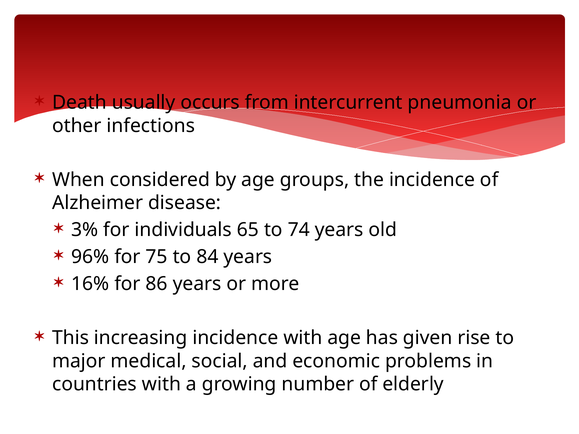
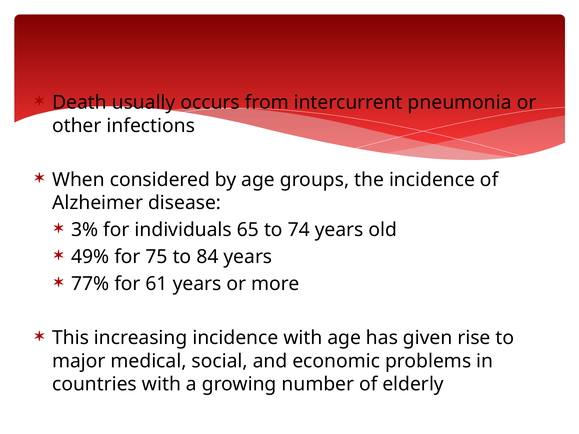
96%: 96% -> 49%
16%: 16% -> 77%
86: 86 -> 61
